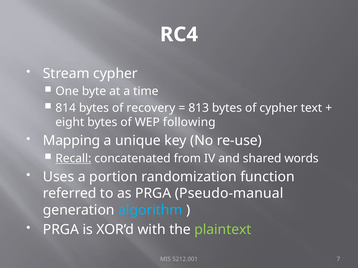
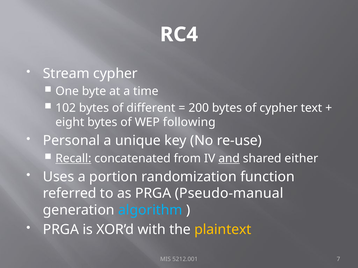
814: 814 -> 102
recovery: recovery -> different
813: 813 -> 200
Mapping: Mapping -> Personal
and underline: none -> present
words: words -> either
plaintext colour: light green -> yellow
